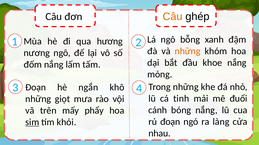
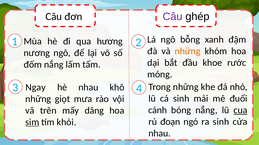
Câu at (173, 17) colour: orange -> purple
khoe nắng: nắng -> rước
Đoạn at (36, 88): Đoạn -> Ngay
hè ngắn: ngắn -> nhau
cá tinh: tinh -> sinh
cua underline: none -> present
phẩy: phẩy -> dâng
ra làng: làng -> sinh
